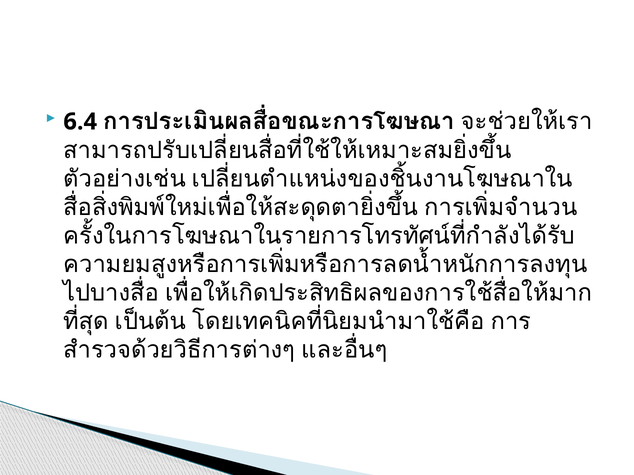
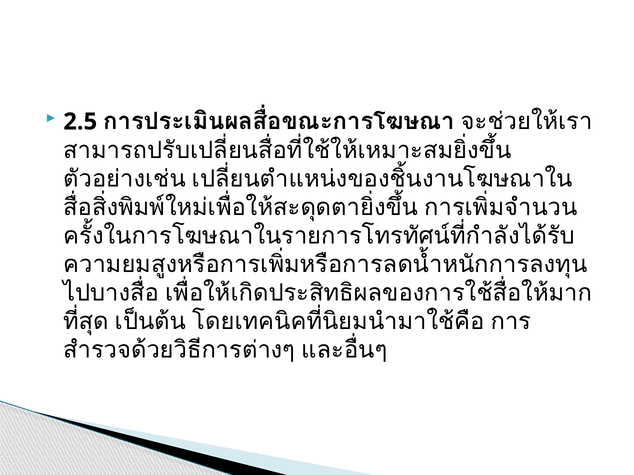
6.4: 6.4 -> 2.5
